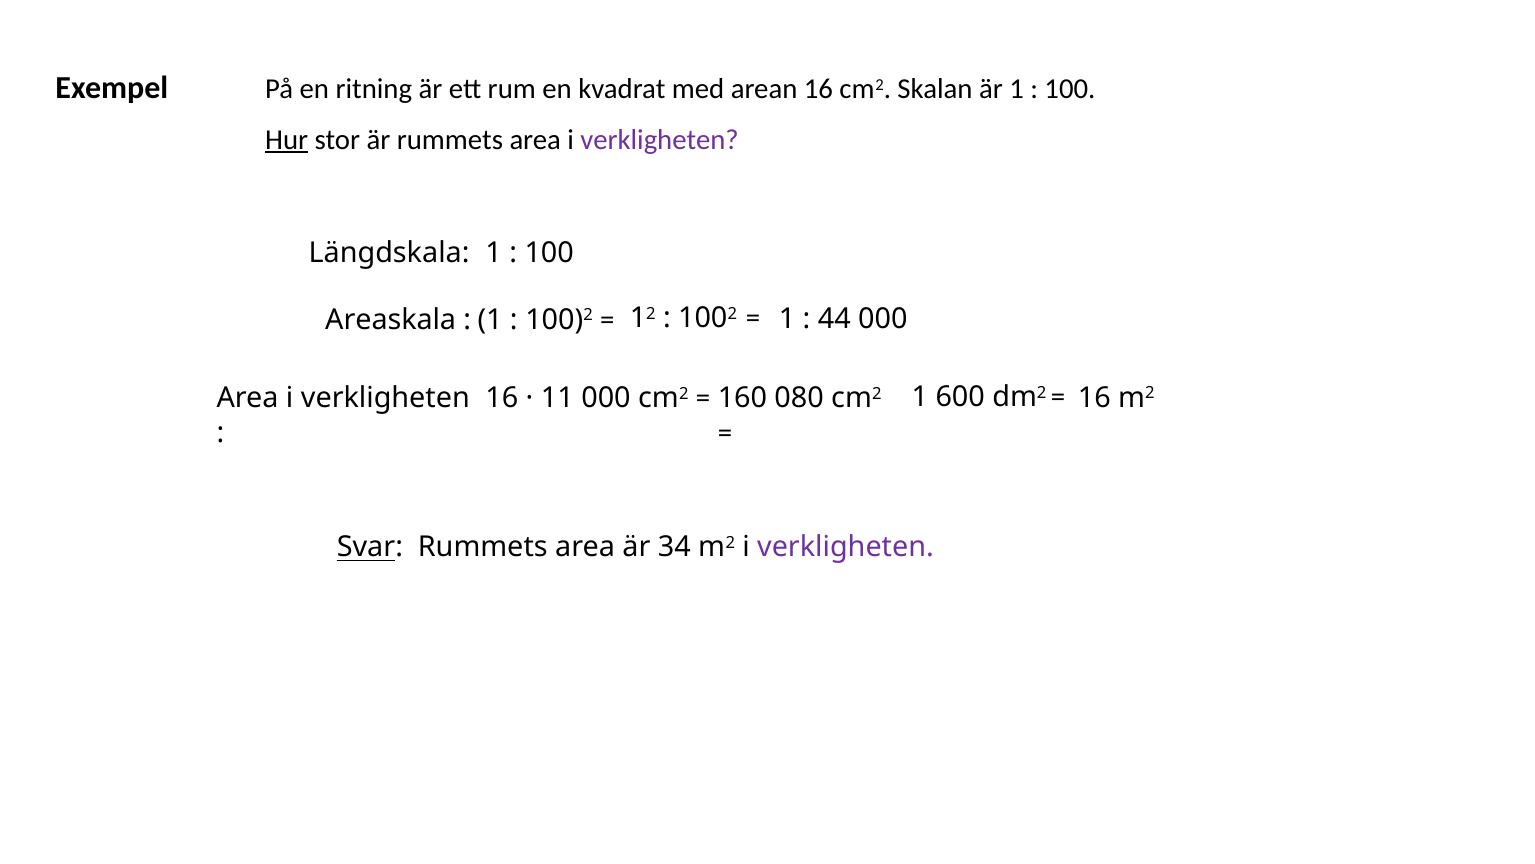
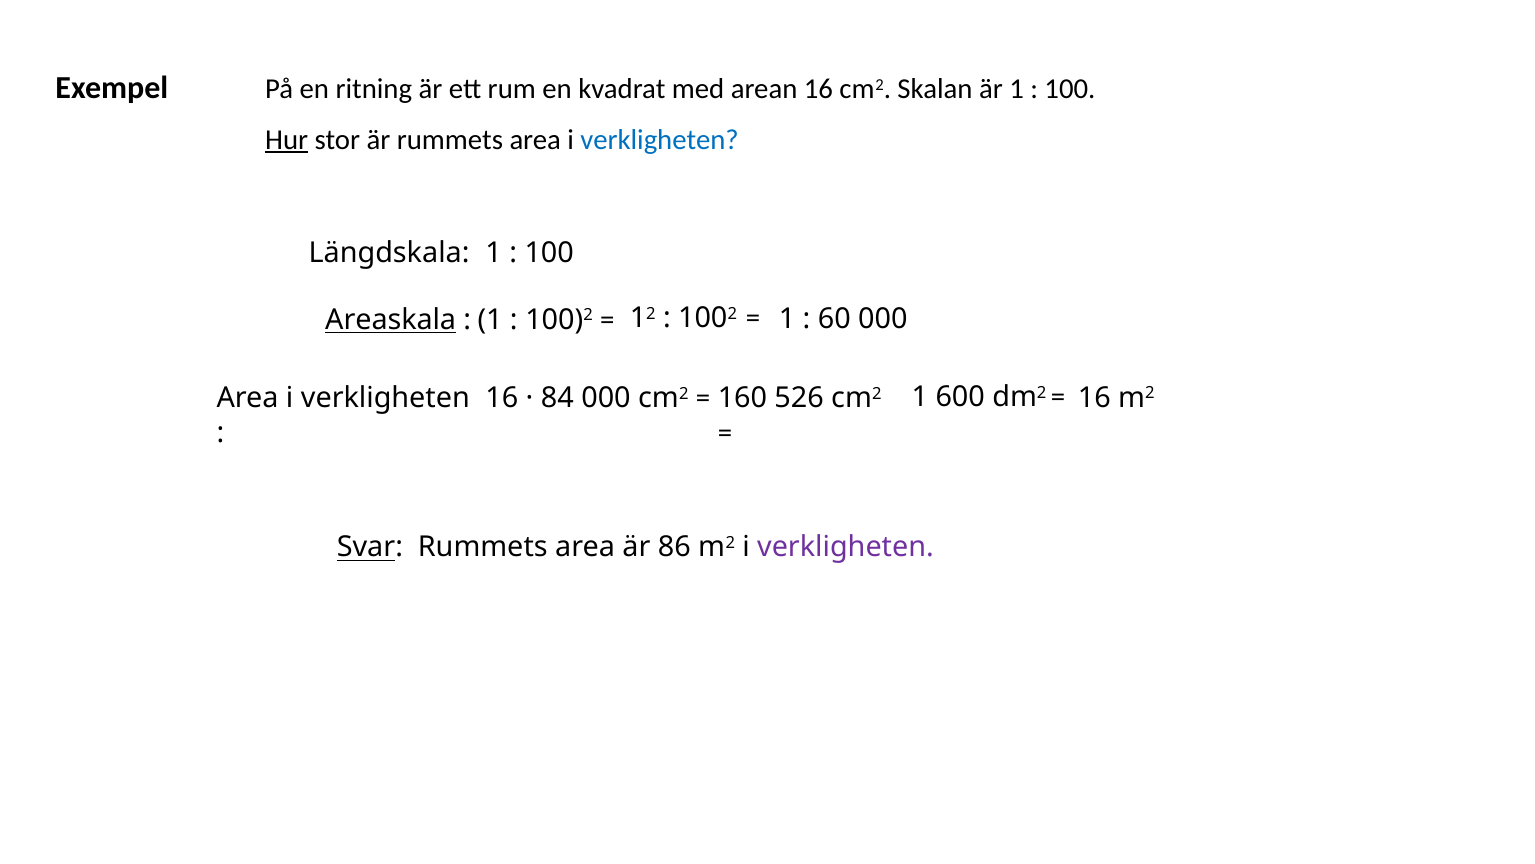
verkligheten at (660, 140) colour: purple -> blue
Areaskala underline: none -> present
44: 44 -> 60
11: 11 -> 84
080: 080 -> 526
34: 34 -> 86
